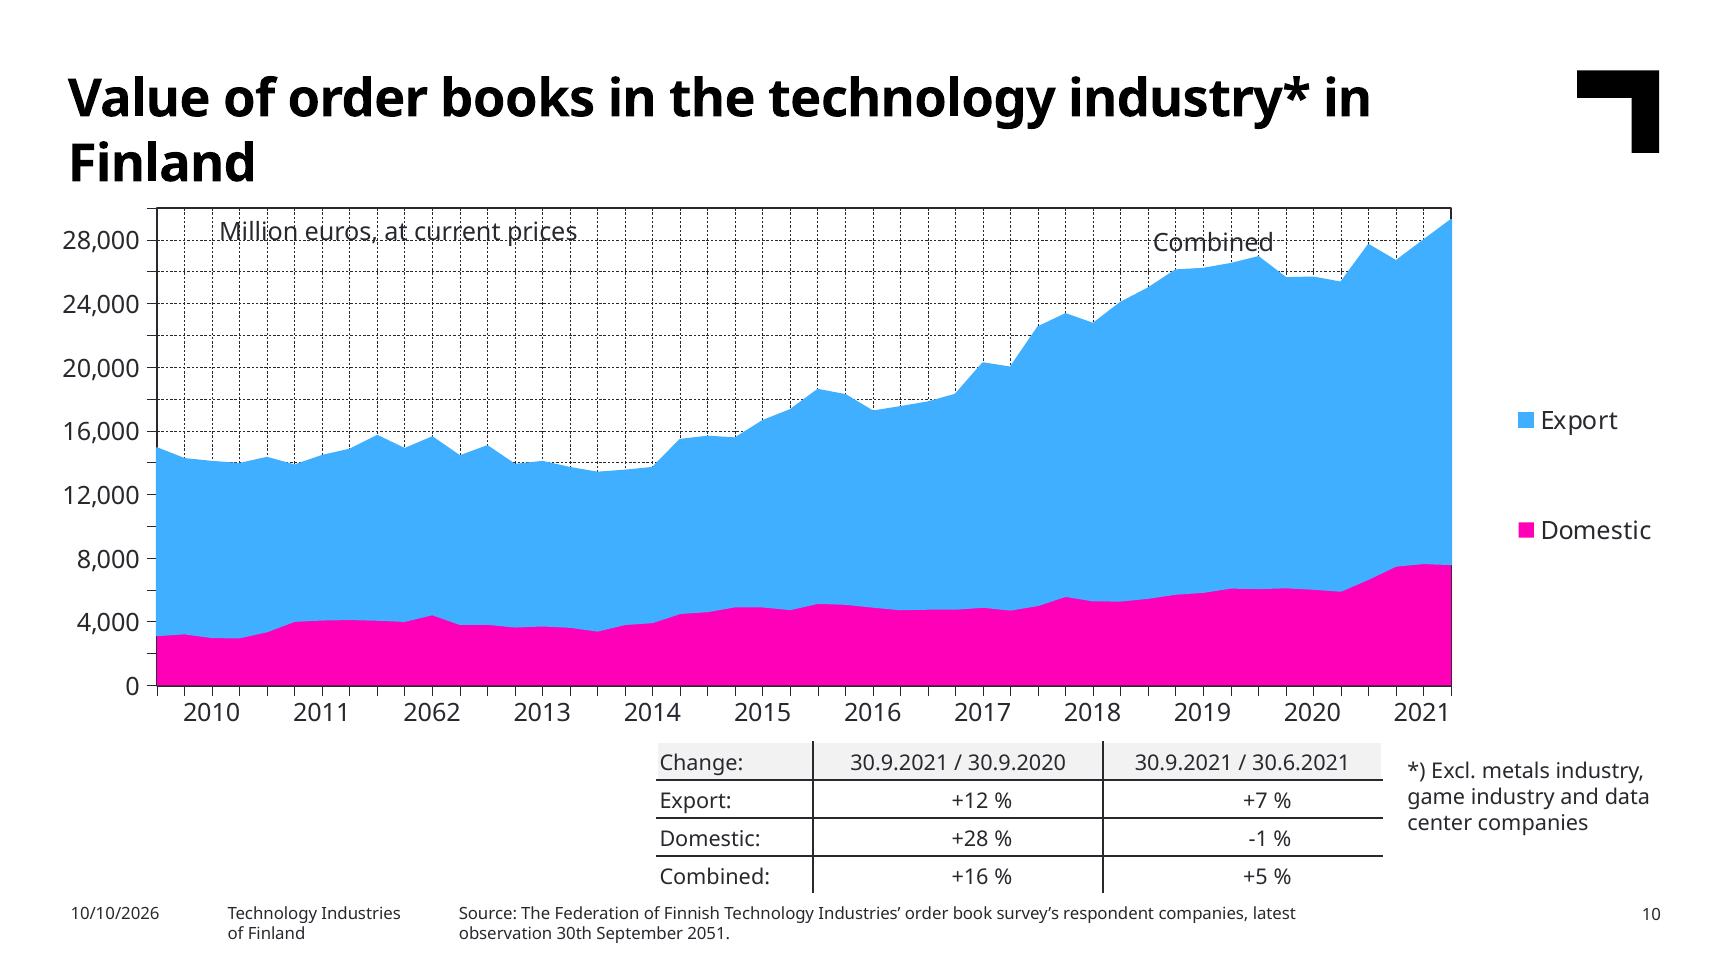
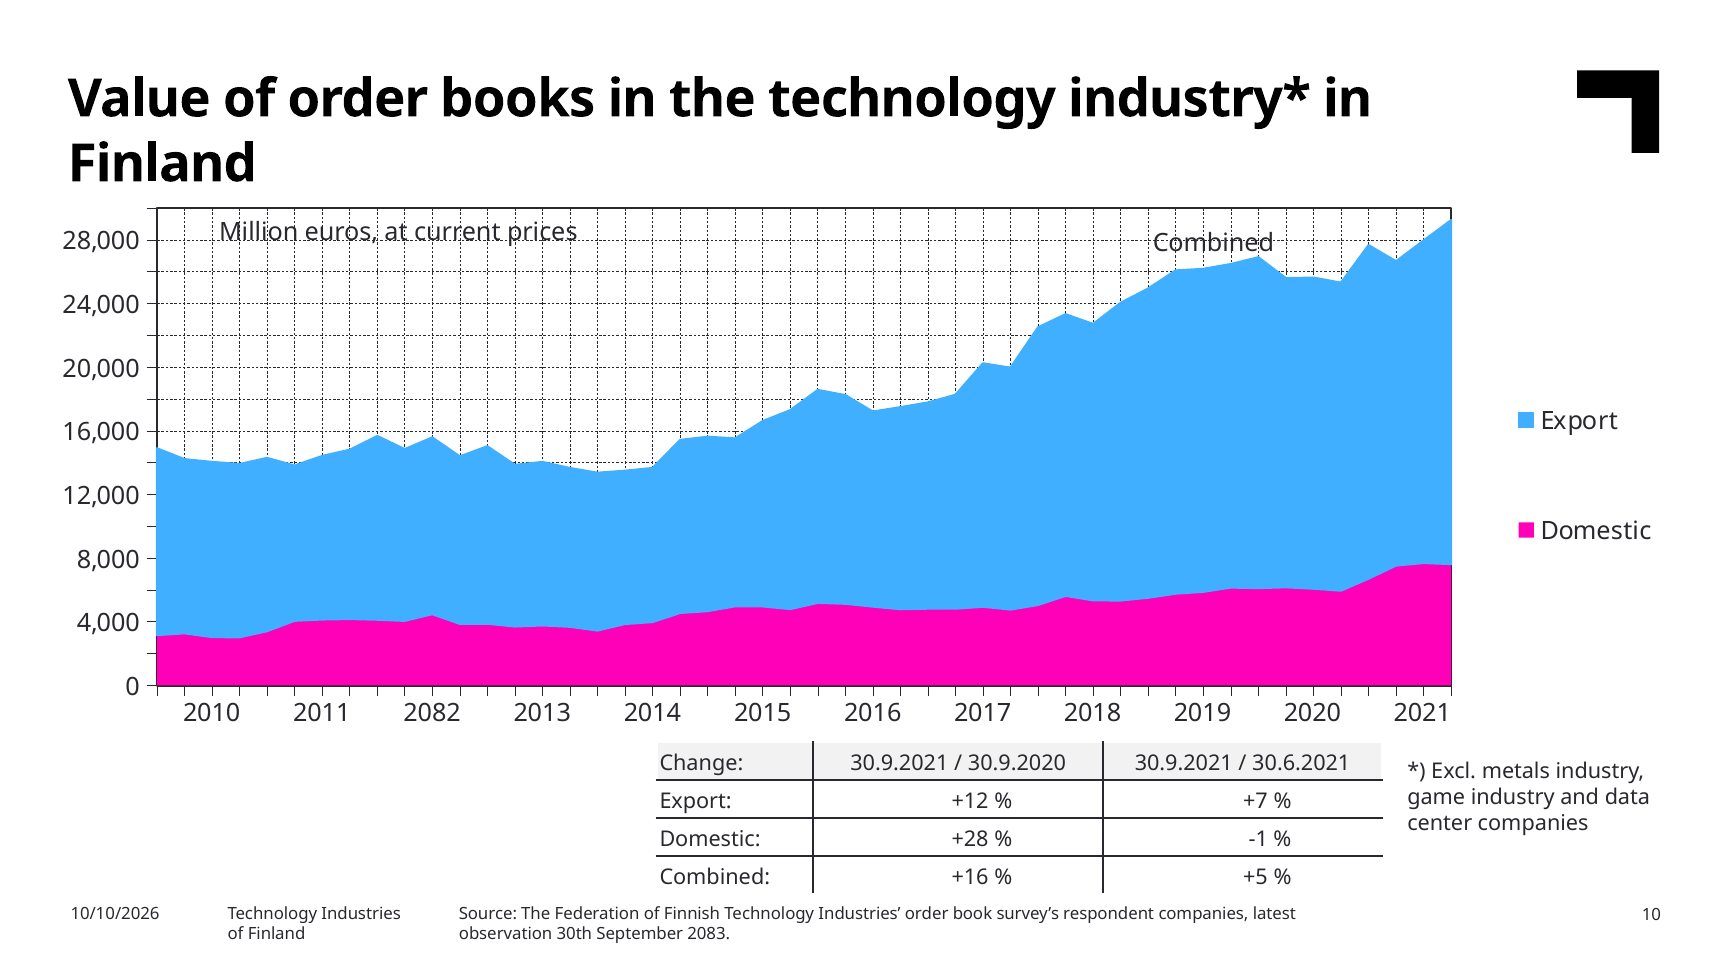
2062: 2062 -> 2082
2051: 2051 -> 2083
